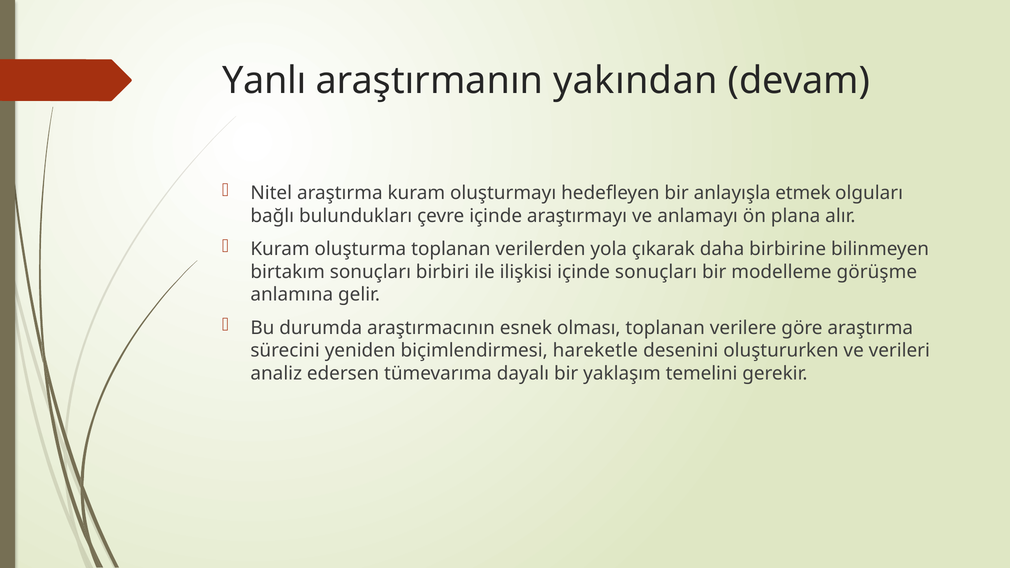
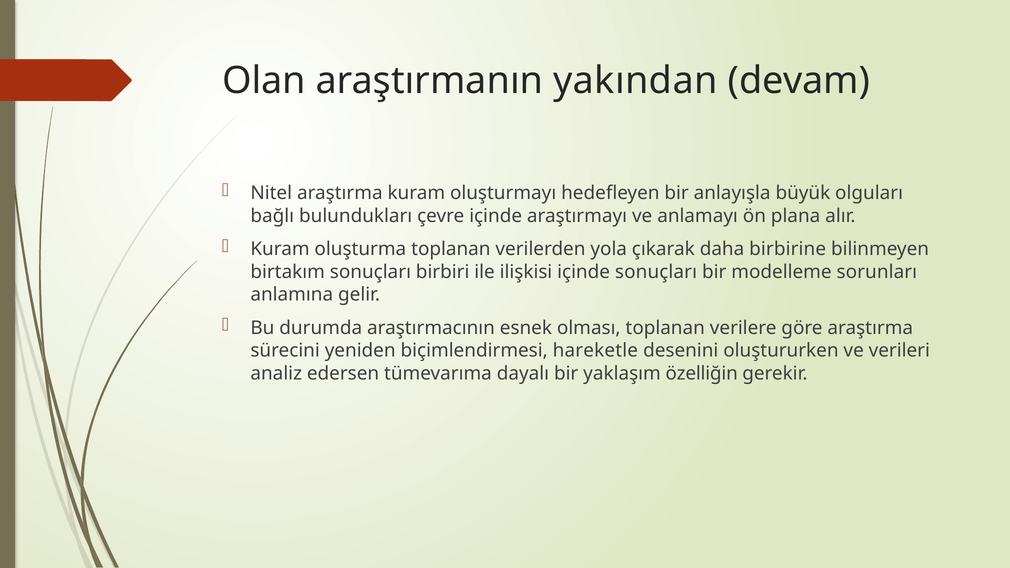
Yanlı: Yanlı -> Olan
etmek: etmek -> büyük
görüşme: görüşme -> sorunları
temelini: temelini -> özelliğin
